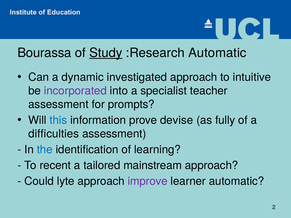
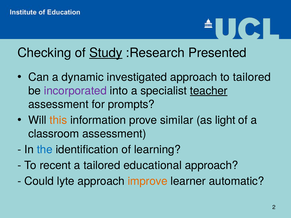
Bourassa: Bourassa -> Checking
:Research Automatic: Automatic -> Presented
to intuitive: intuitive -> tailored
teacher underline: none -> present
this colour: blue -> orange
devise: devise -> similar
fully: fully -> light
difficulties: difficulties -> classroom
mainstream: mainstream -> educational
improve colour: purple -> orange
